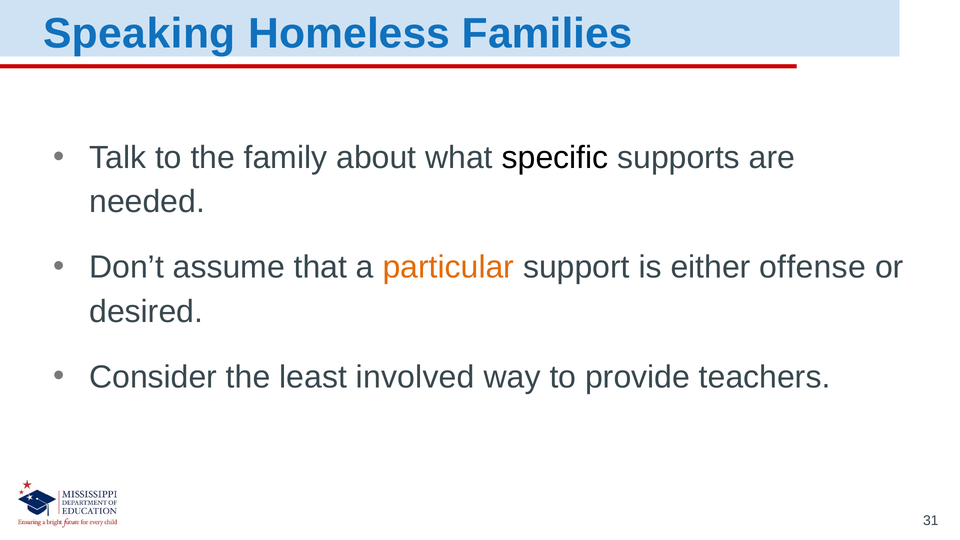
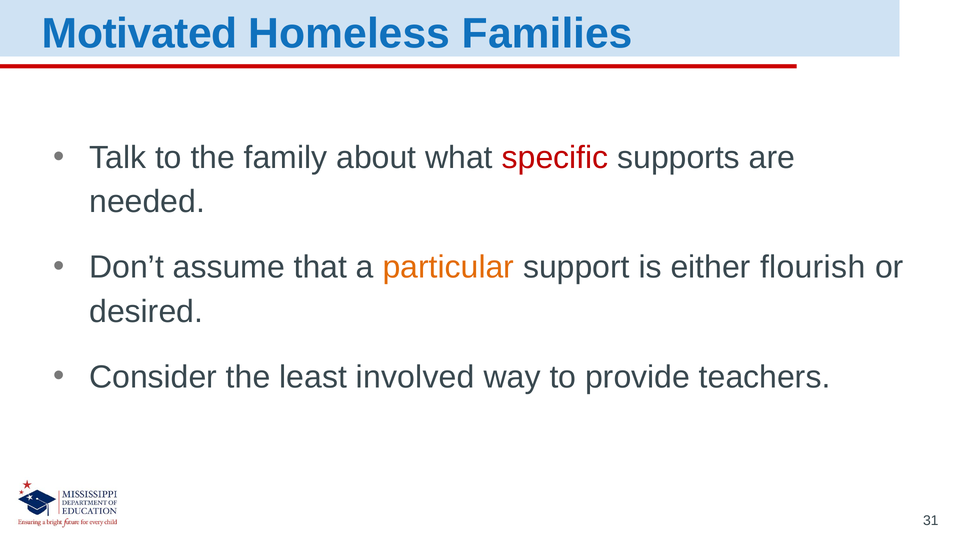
Speaking: Speaking -> Motivated
specific colour: black -> red
offense: offense -> flourish
